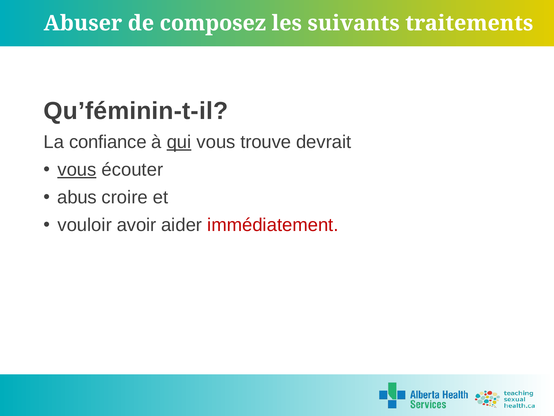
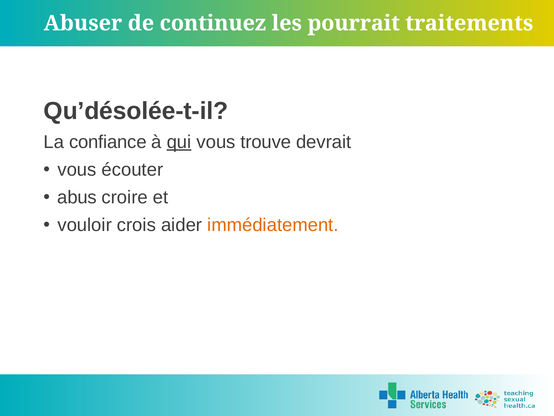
composez: composez -> continuez
suivants: suivants -> pourrait
Qu’féminin-t-il: Qu’féminin-t-il -> Qu’désolée-t-il
vous at (77, 170) underline: present -> none
avoir: avoir -> crois
immédiatement colour: red -> orange
